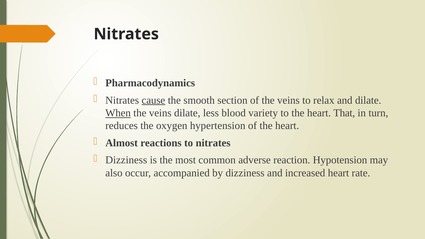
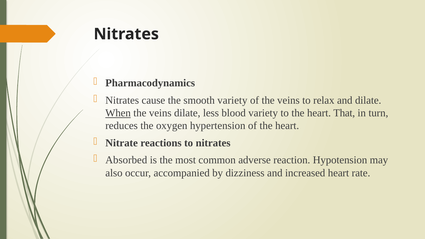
cause underline: present -> none
smooth section: section -> variety
Almost: Almost -> Nitrate
Dizziness at (126, 160): Dizziness -> Absorbed
